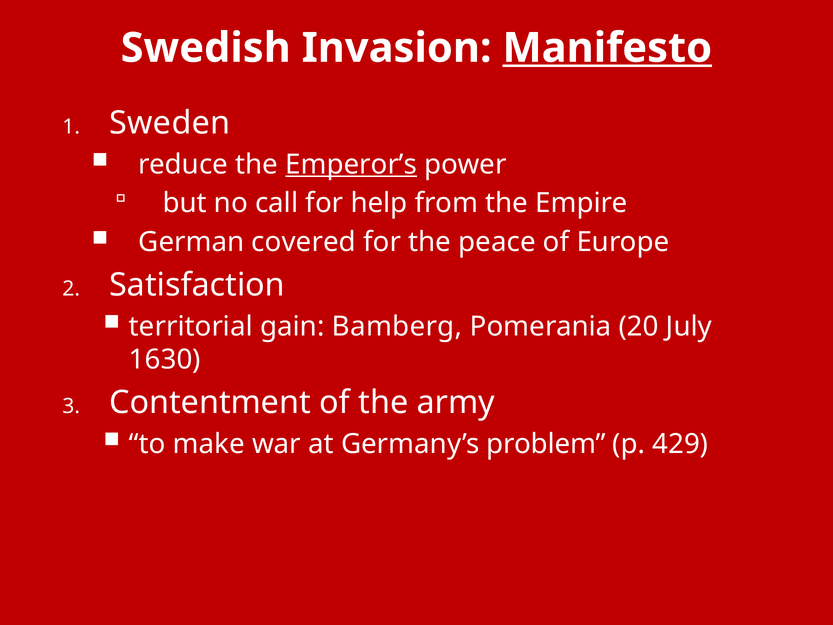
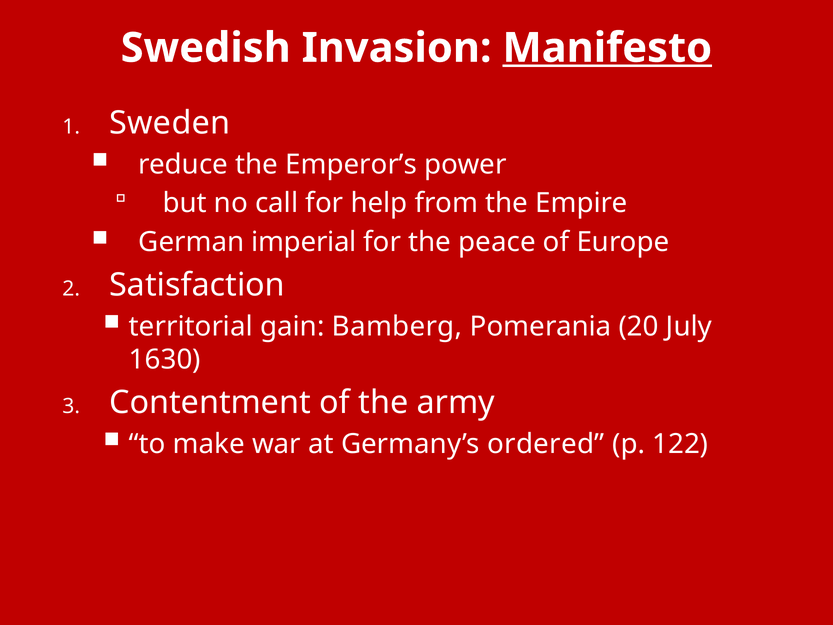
Emperor’s underline: present -> none
covered: covered -> imperial
problem: problem -> ordered
429: 429 -> 122
